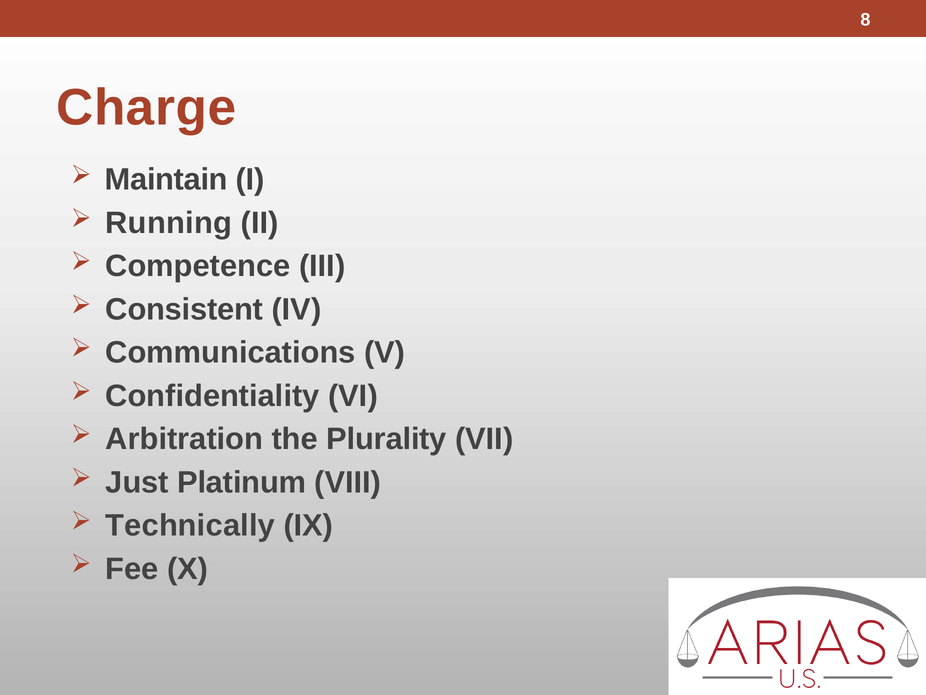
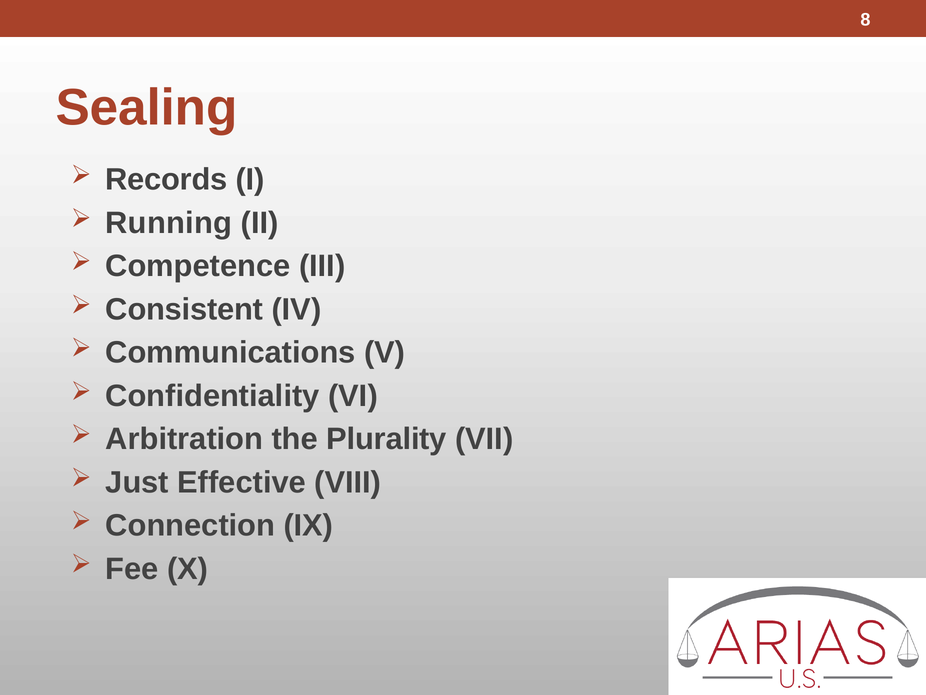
Charge: Charge -> Sealing
Maintain: Maintain -> Records
Platinum: Platinum -> Effective
Technically: Technically -> Connection
